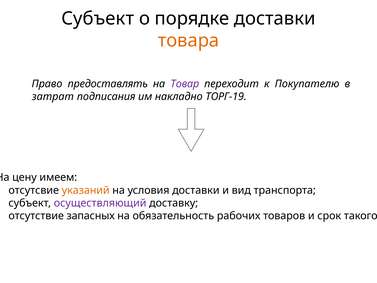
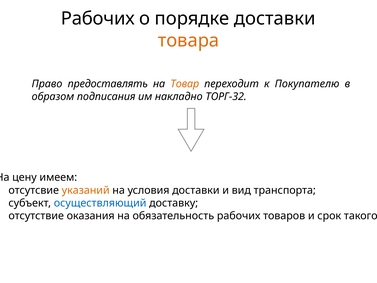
Субъект at (98, 18): Субъект -> Рабочих
Товар colour: purple -> orange
затрат: затрат -> образом
ТОРГ-19: ТОРГ-19 -> ТОРГ-32
осуществляющий colour: purple -> blue
запасных: запасных -> оказания
